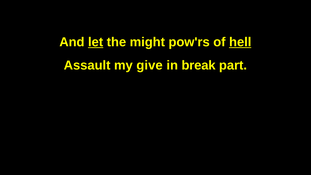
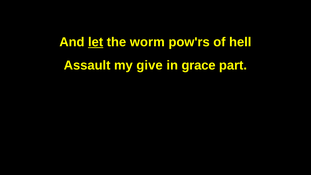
might: might -> worm
hell underline: present -> none
break: break -> grace
